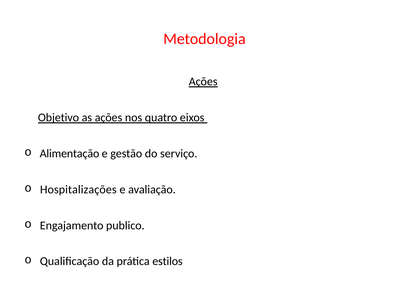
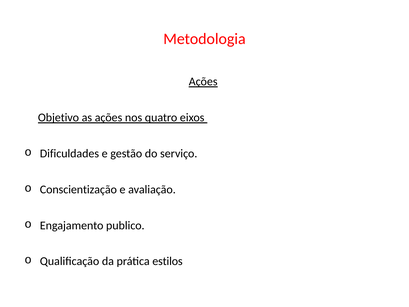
Alimentação: Alimentação -> Dificuldades
Hospitalizações: Hospitalizações -> Conscientização
